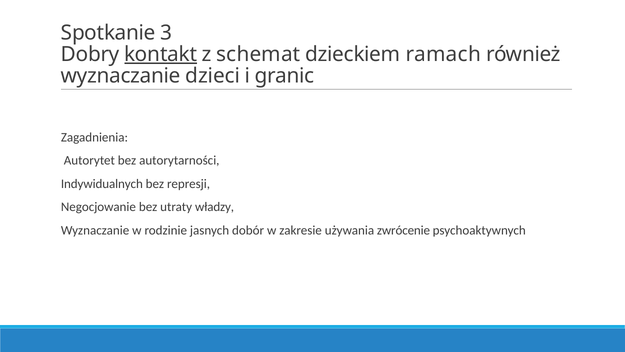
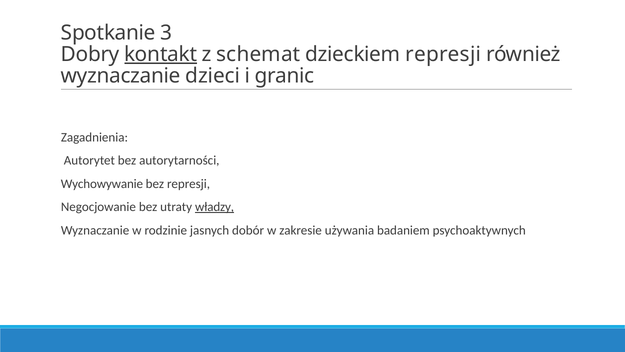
dzieckiem ramach: ramach -> represji
Indywidualnych: Indywidualnych -> Wychowywanie
władzy underline: none -> present
zwrócenie: zwrócenie -> badaniem
